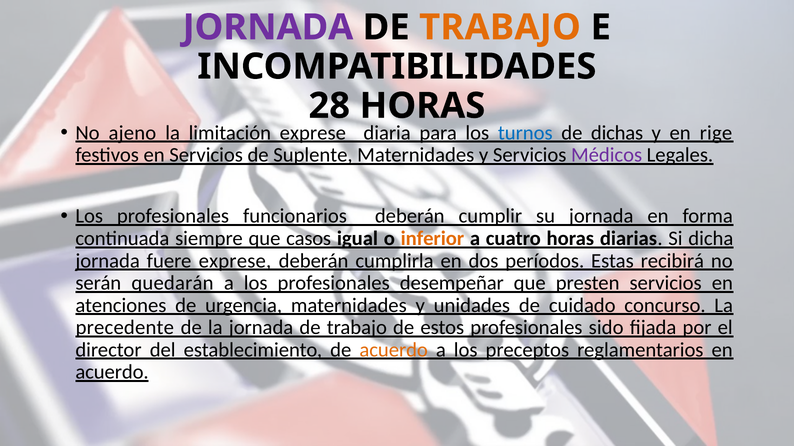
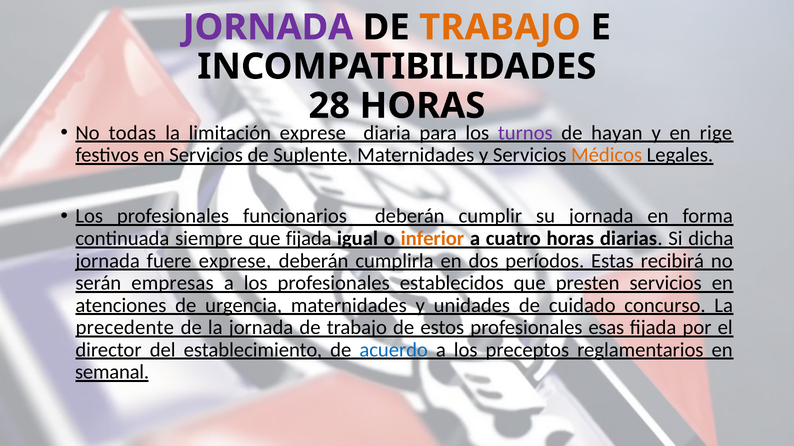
ajeno: ajeno -> todas
turnos colour: blue -> purple
dichas: dichas -> hayan
Médicos colour: purple -> orange
que casos: casos -> fijada
quedarán: quedarán -> empresas
desempeñar: desempeñar -> establecidos
sido: sido -> esas
acuerdo at (394, 350) colour: orange -> blue
acuerdo at (112, 373): acuerdo -> semanal
